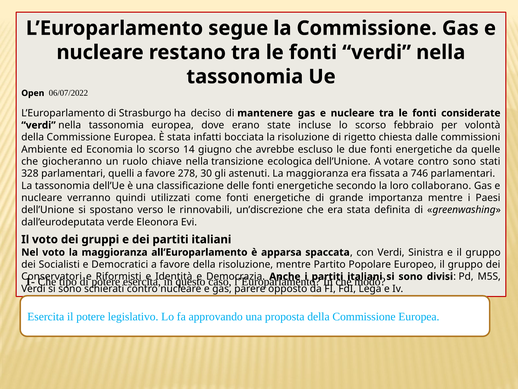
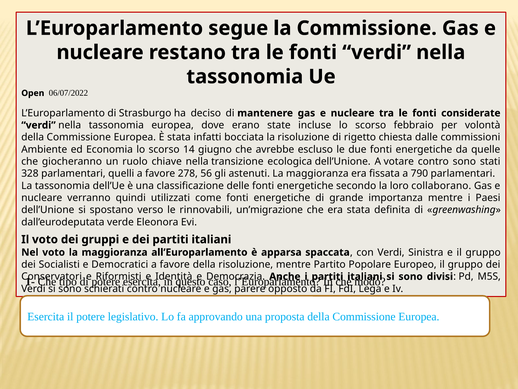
30: 30 -> 56
746: 746 -> 790
un’discrezione: un’discrezione -> un’migrazione
